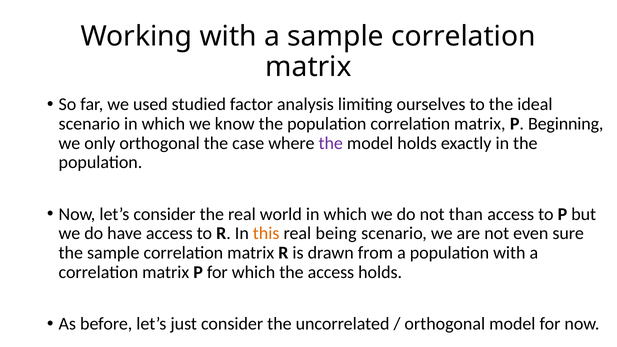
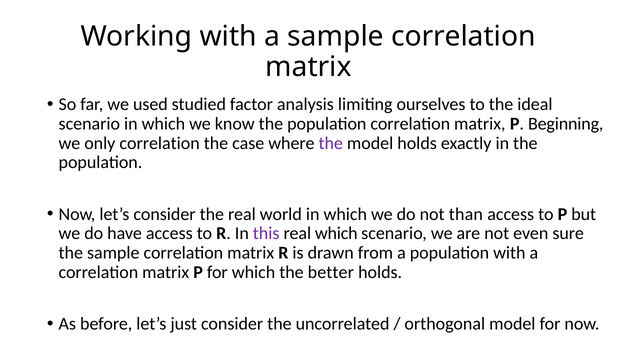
only orthogonal: orthogonal -> correlation
this colour: orange -> purple
real being: being -> which
the access: access -> better
